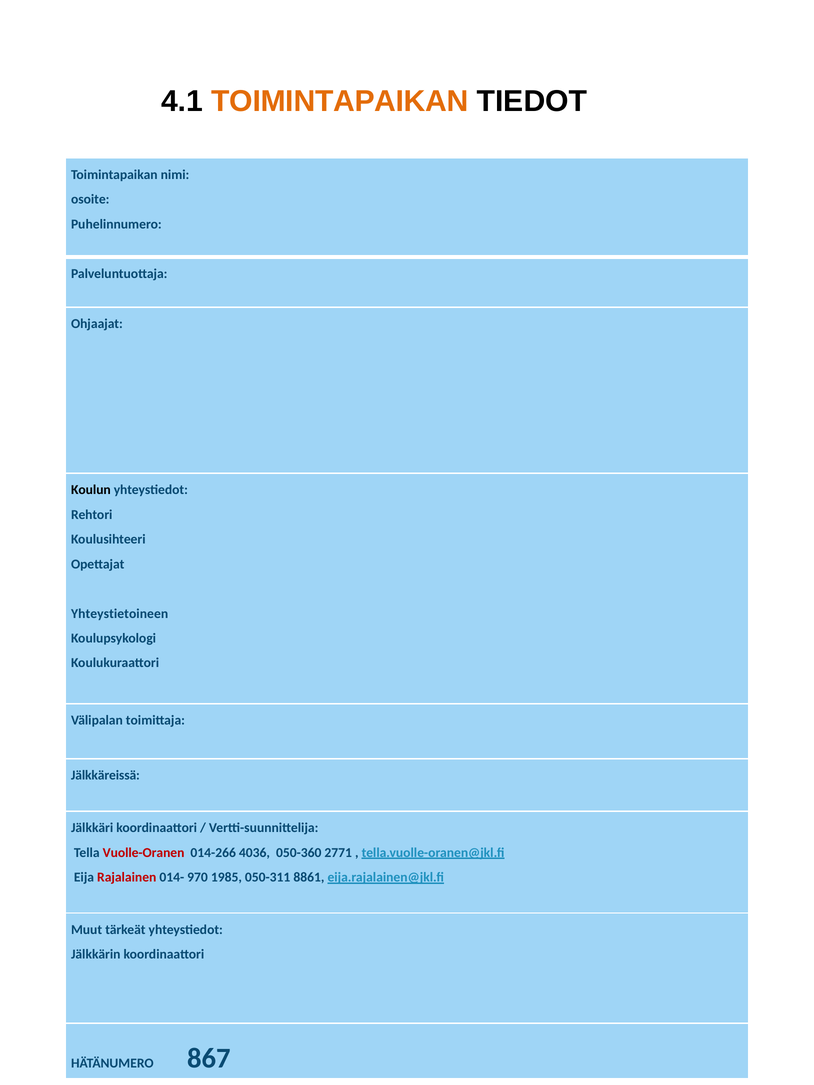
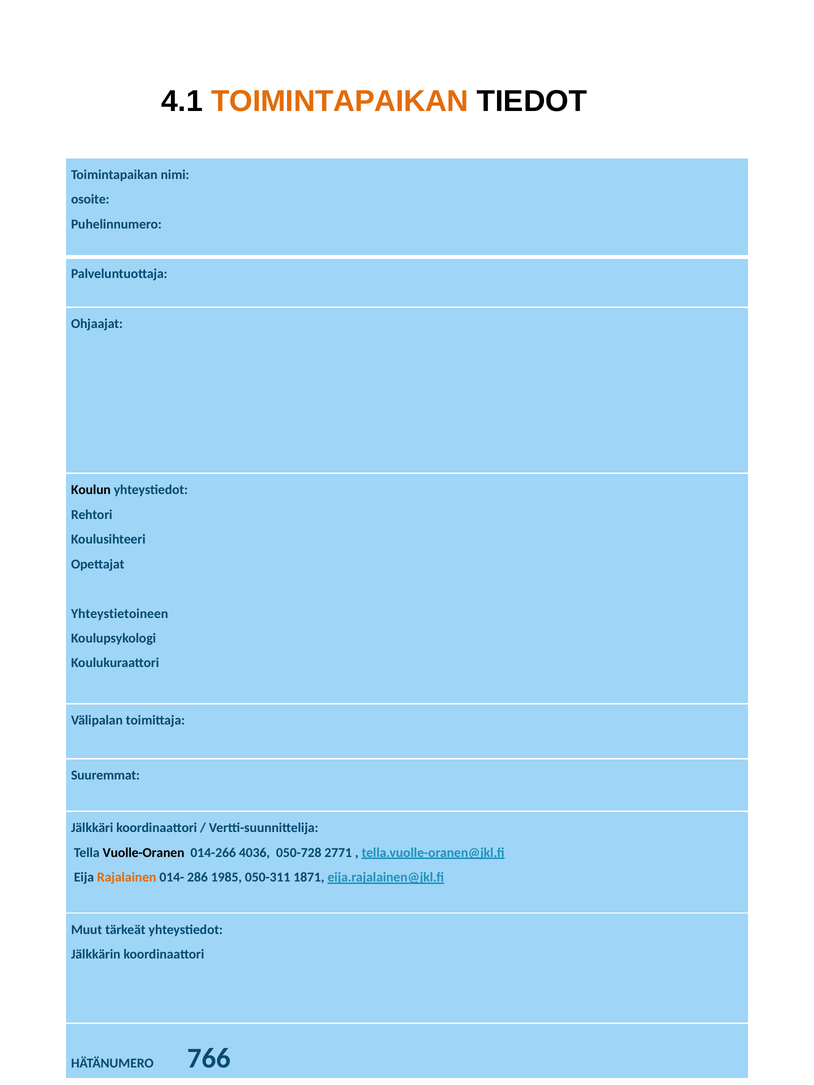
Jälkkäreissä: Jälkkäreissä -> Suuremmat
Vuolle-Oranen colour: red -> black
050-360: 050-360 -> 050-728
Rajalainen colour: red -> orange
970: 970 -> 286
8861: 8861 -> 1871
867: 867 -> 766
